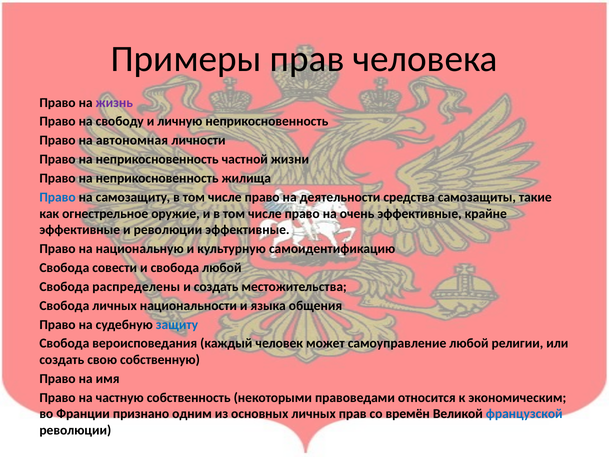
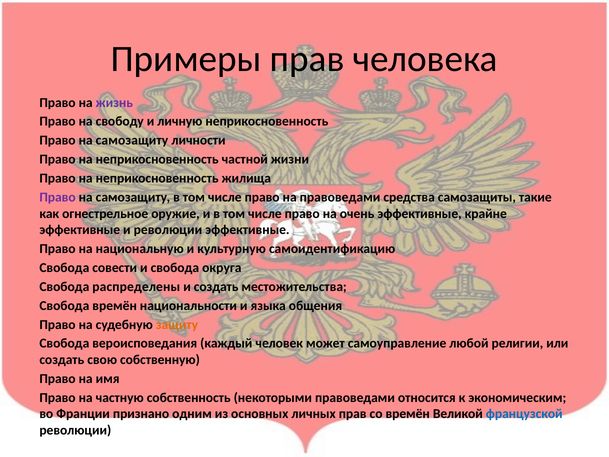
автономная at (132, 140): автономная -> самозащиту
Право at (58, 197) colour: blue -> purple
на деятельности: деятельности -> правоведами
свобода любой: любой -> округа
Свобода личных: личных -> времён
защиту colour: blue -> orange
